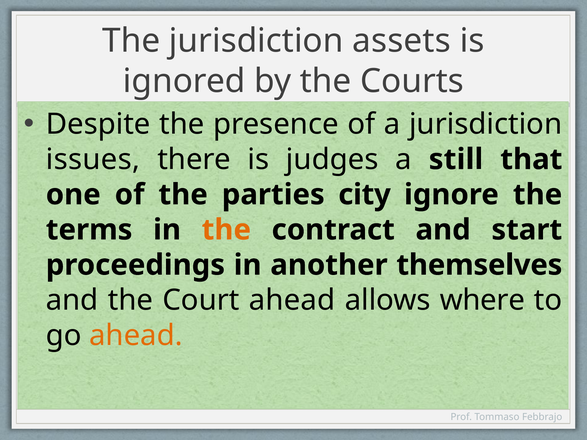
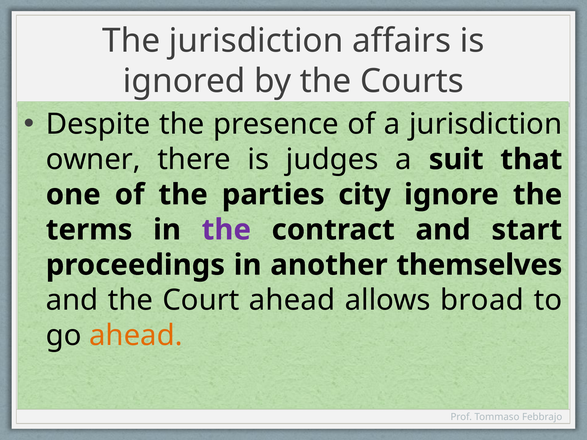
assets: assets -> affairs
issues: issues -> owner
still: still -> suit
the at (226, 230) colour: orange -> purple
where: where -> broad
